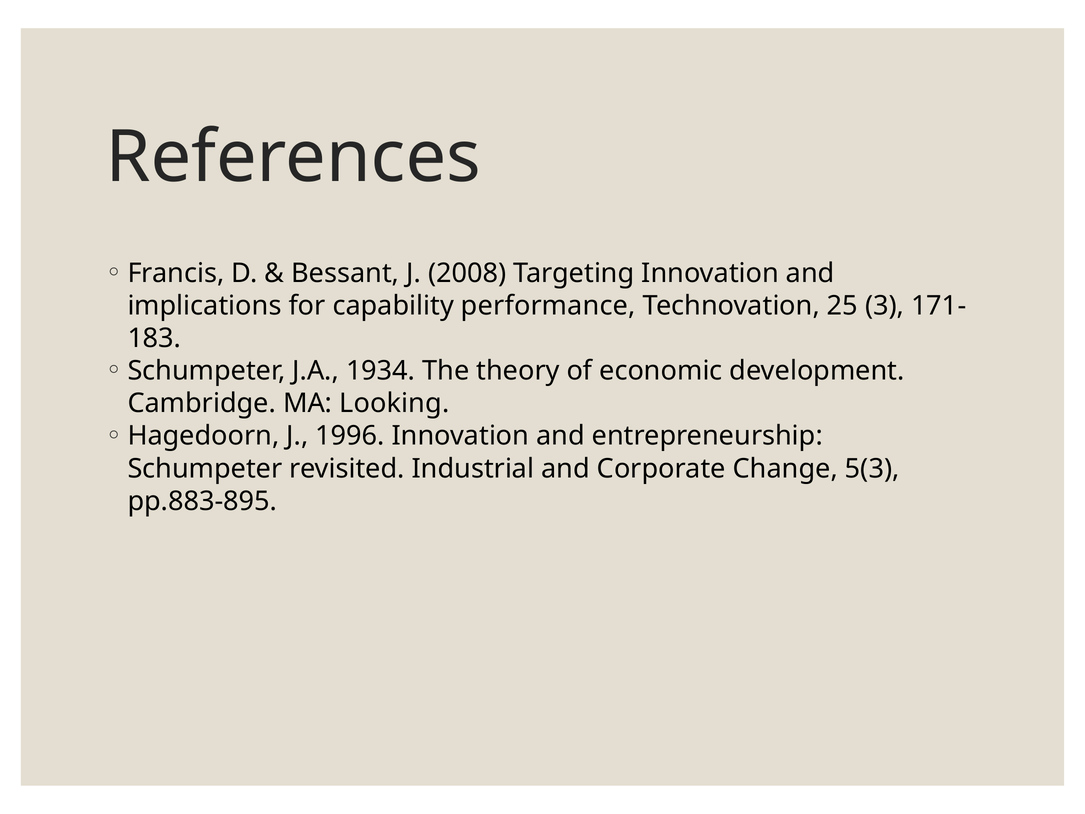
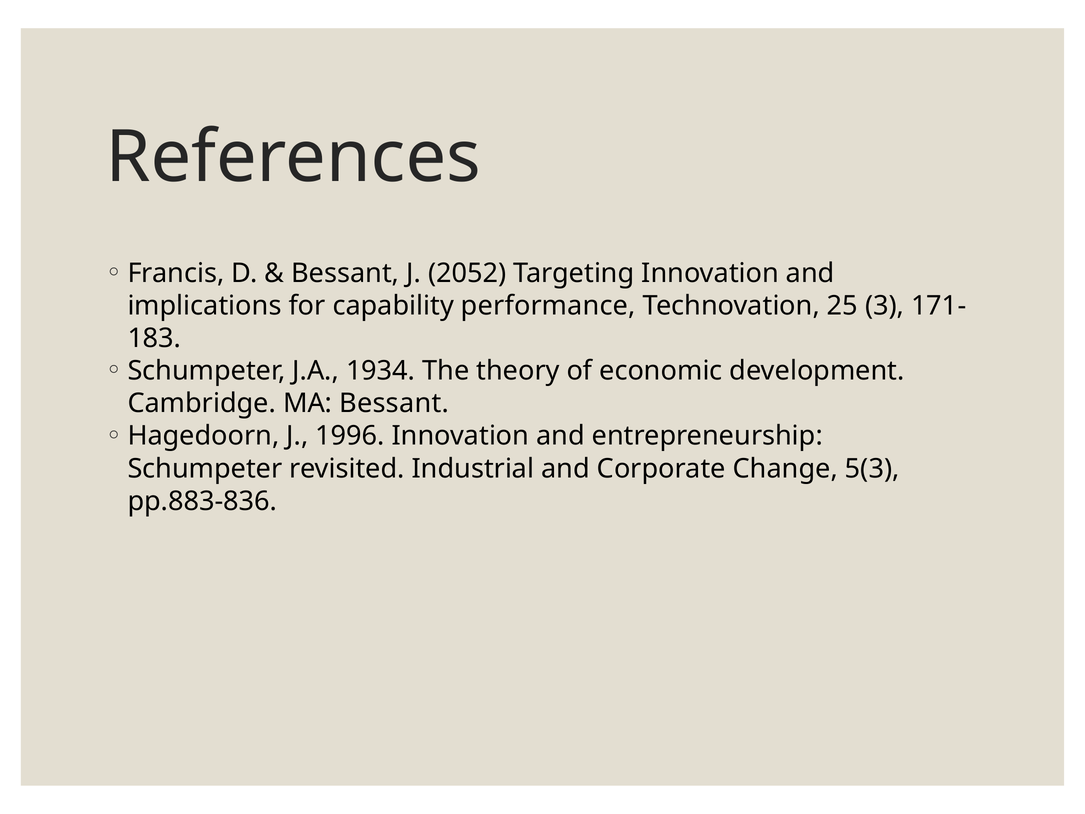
2008: 2008 -> 2052
MA Looking: Looking -> Bessant
pp.883-895: pp.883-895 -> pp.883-836
